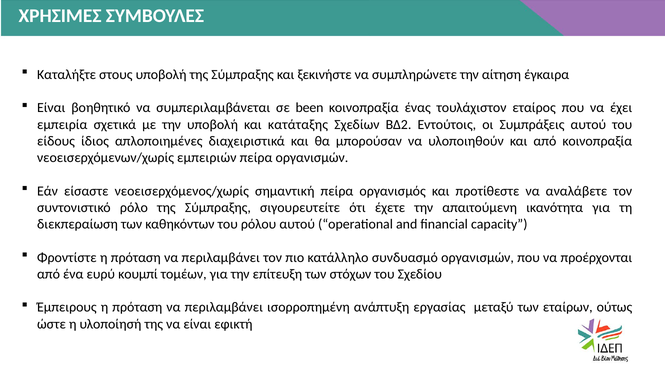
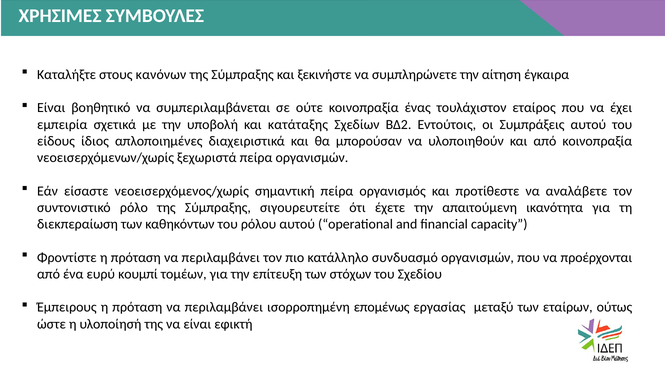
στους υποβολή: υποβολή -> κανόνων
been: been -> ούτε
εμπειριών: εμπειριών -> ξεχωριστά
ανάπτυξη: ανάπτυξη -> επομένως
